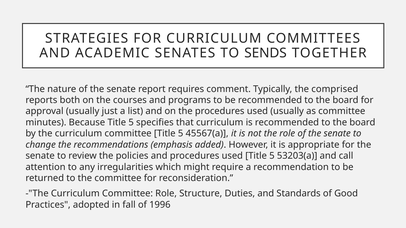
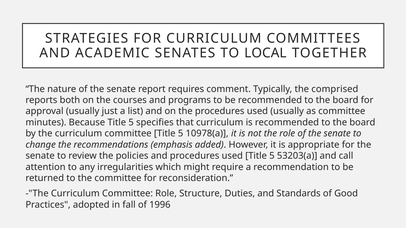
SENDS: SENDS -> LOCAL
45567(a: 45567(a -> 10978(a
